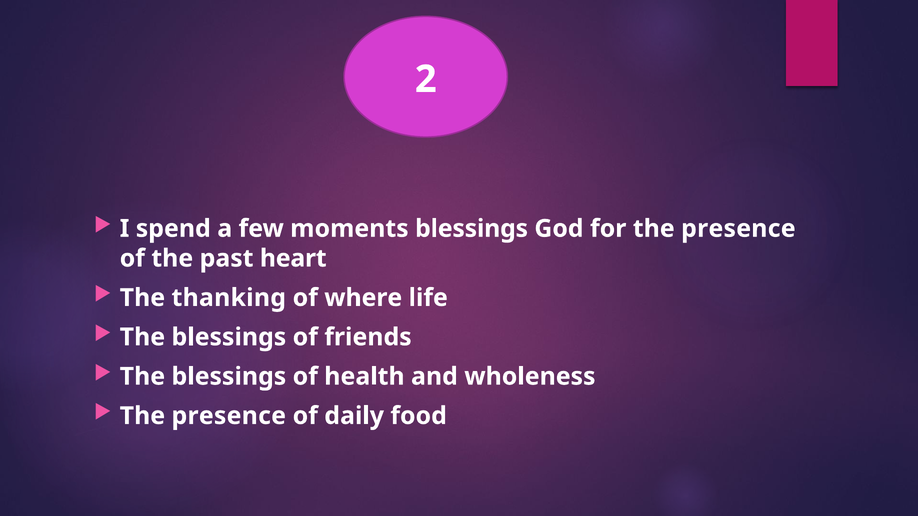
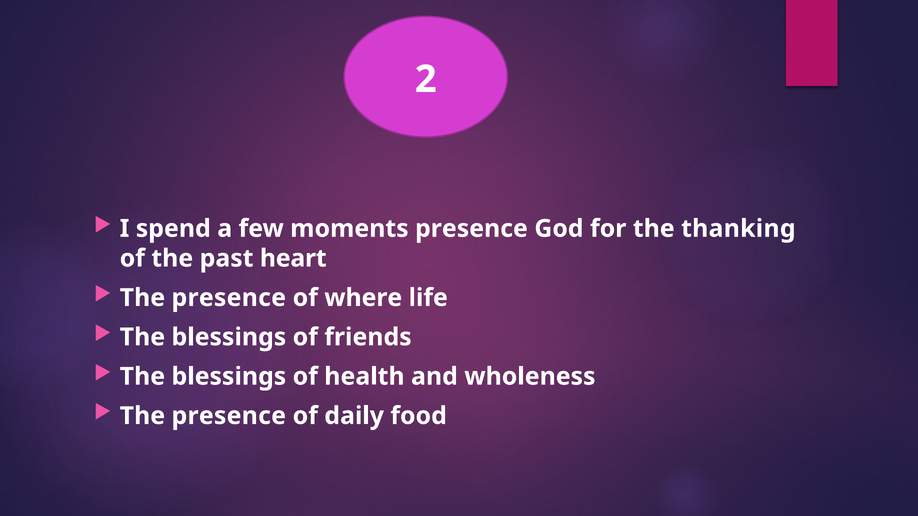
moments blessings: blessings -> presence
for the presence: presence -> thanking
thanking at (229, 298): thanking -> presence
